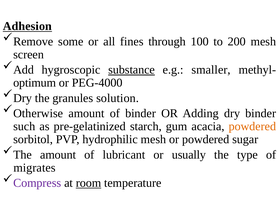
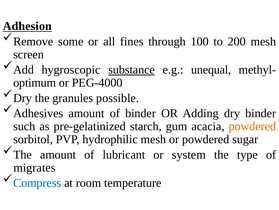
smaller: smaller -> unequal
solution: solution -> possible
Otherwise: Otherwise -> Adhesives
usually: usually -> system
Compress colour: purple -> blue
room underline: present -> none
